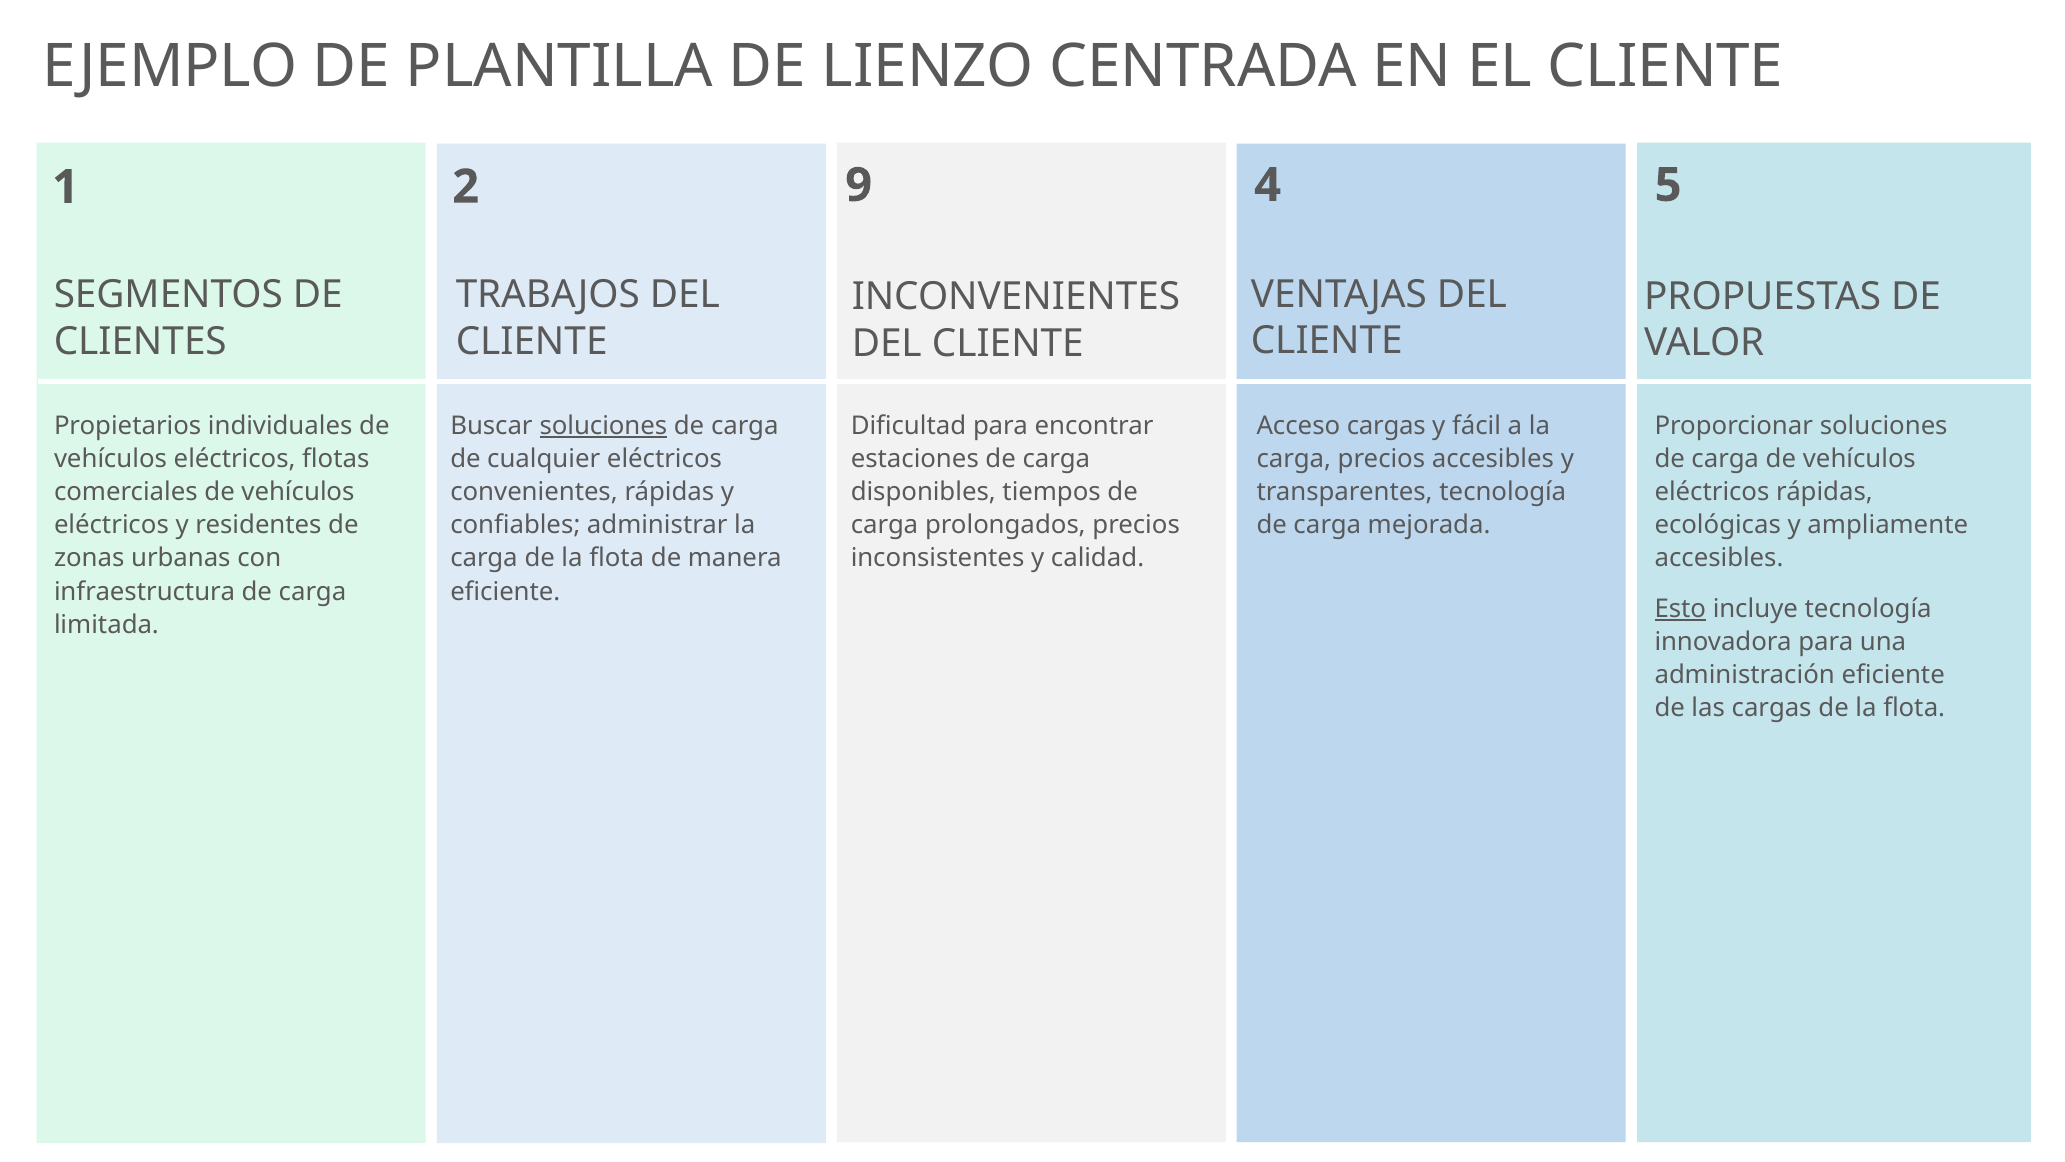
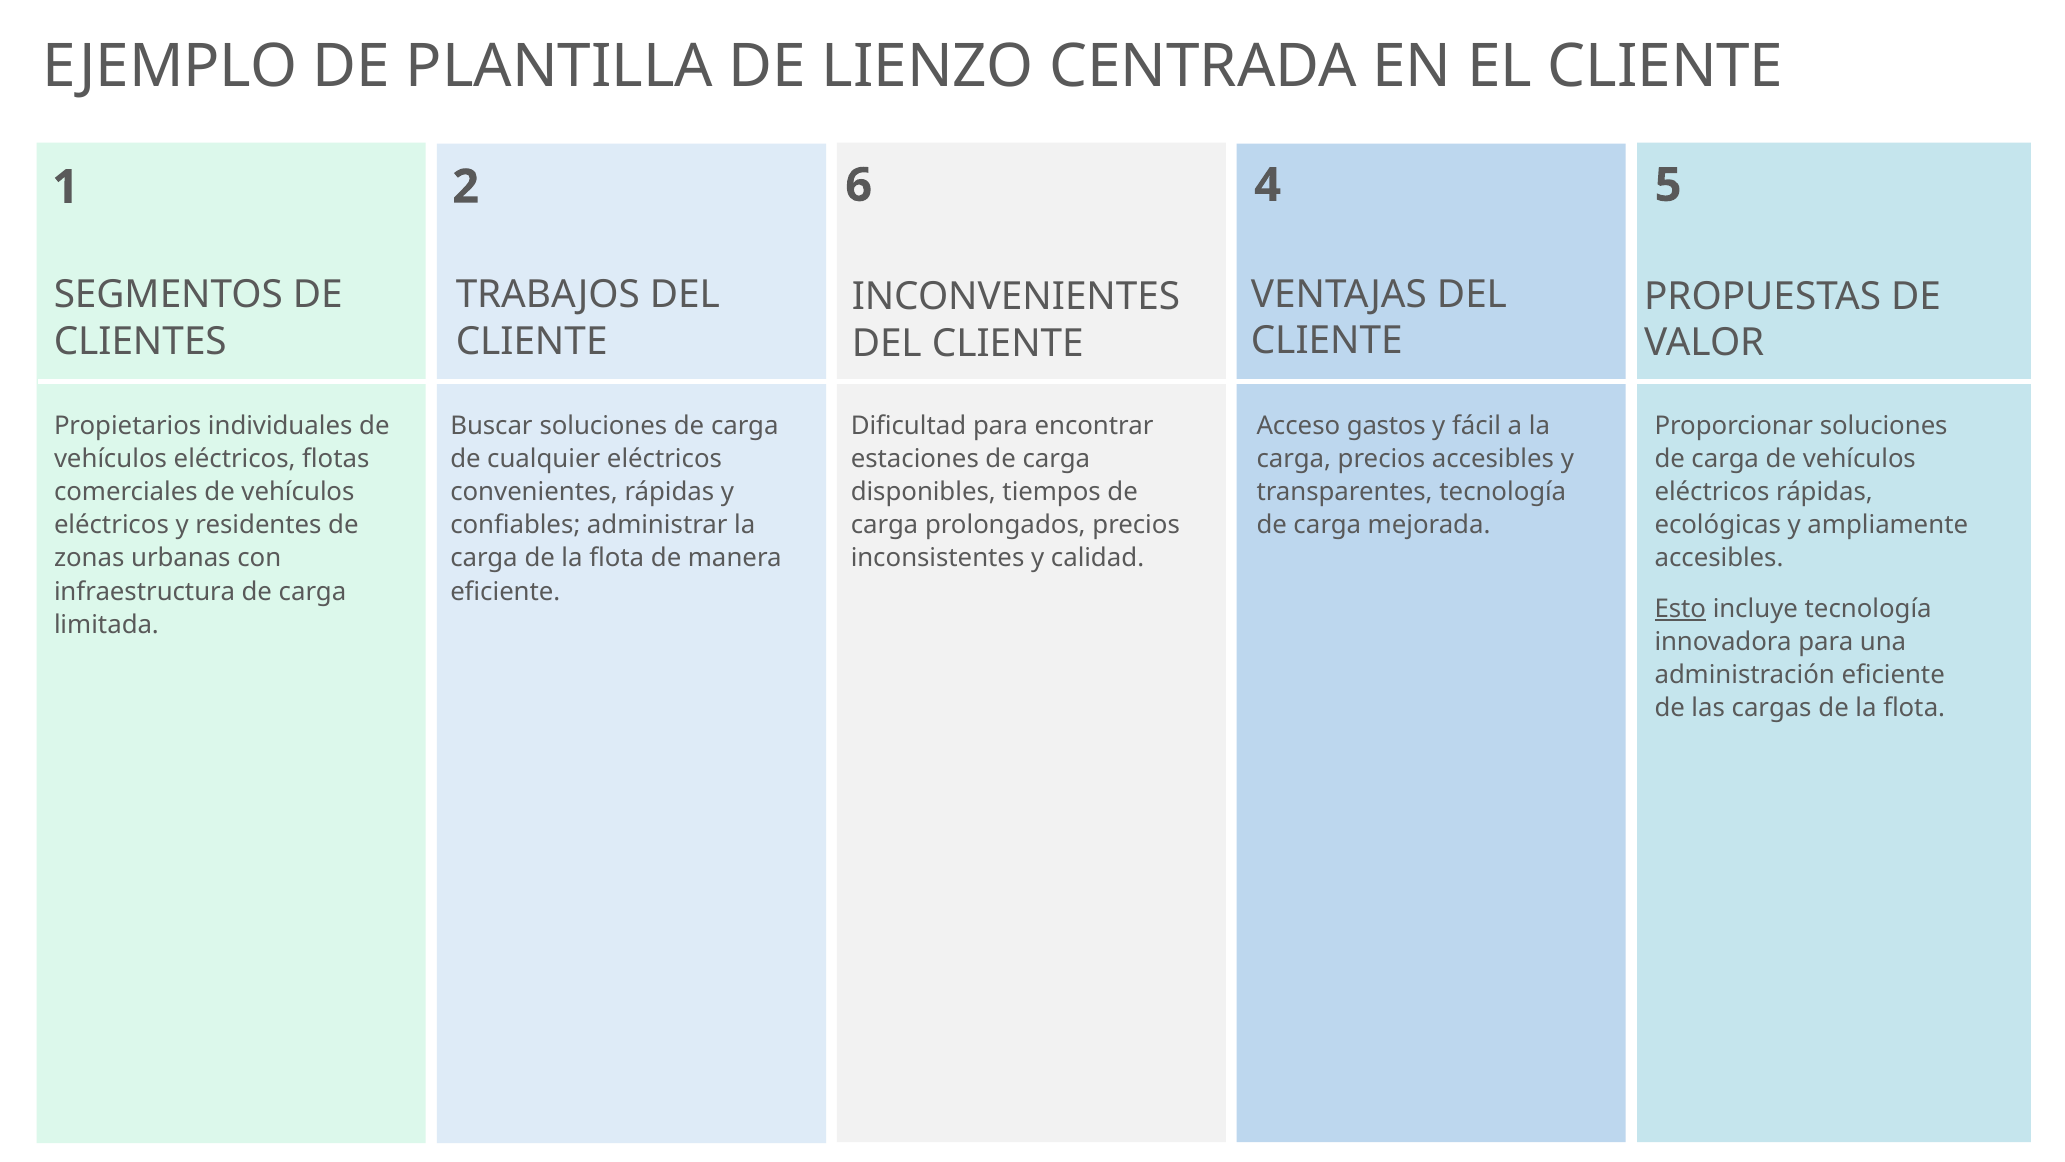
9: 9 -> 6
soluciones at (603, 426) underline: present -> none
Acceso cargas: cargas -> gastos
